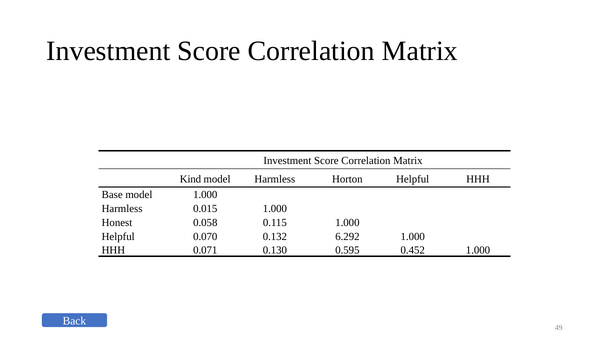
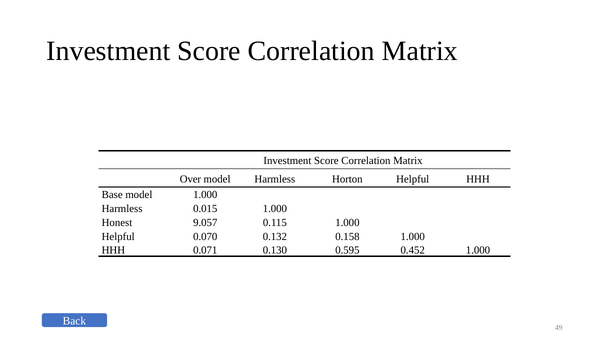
Kind: Kind -> Over
0.058: 0.058 -> 9.057
6.292: 6.292 -> 0.158
